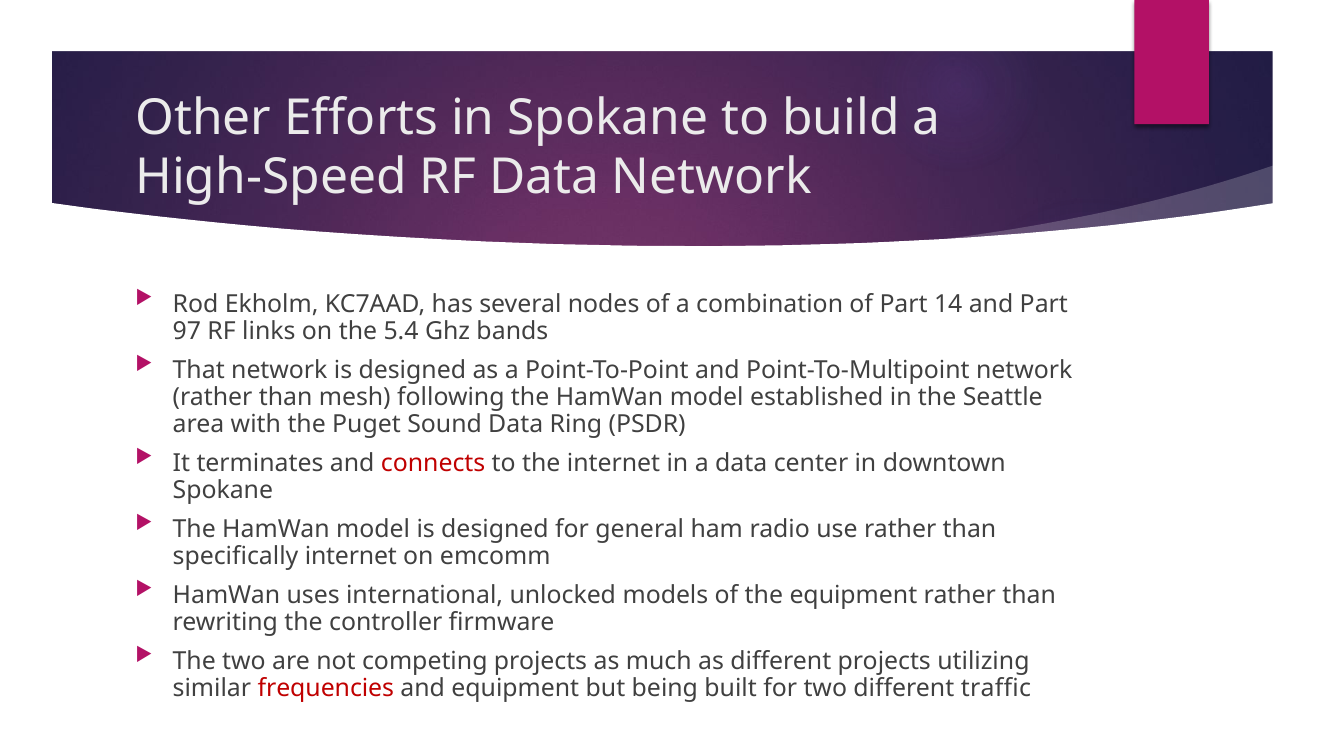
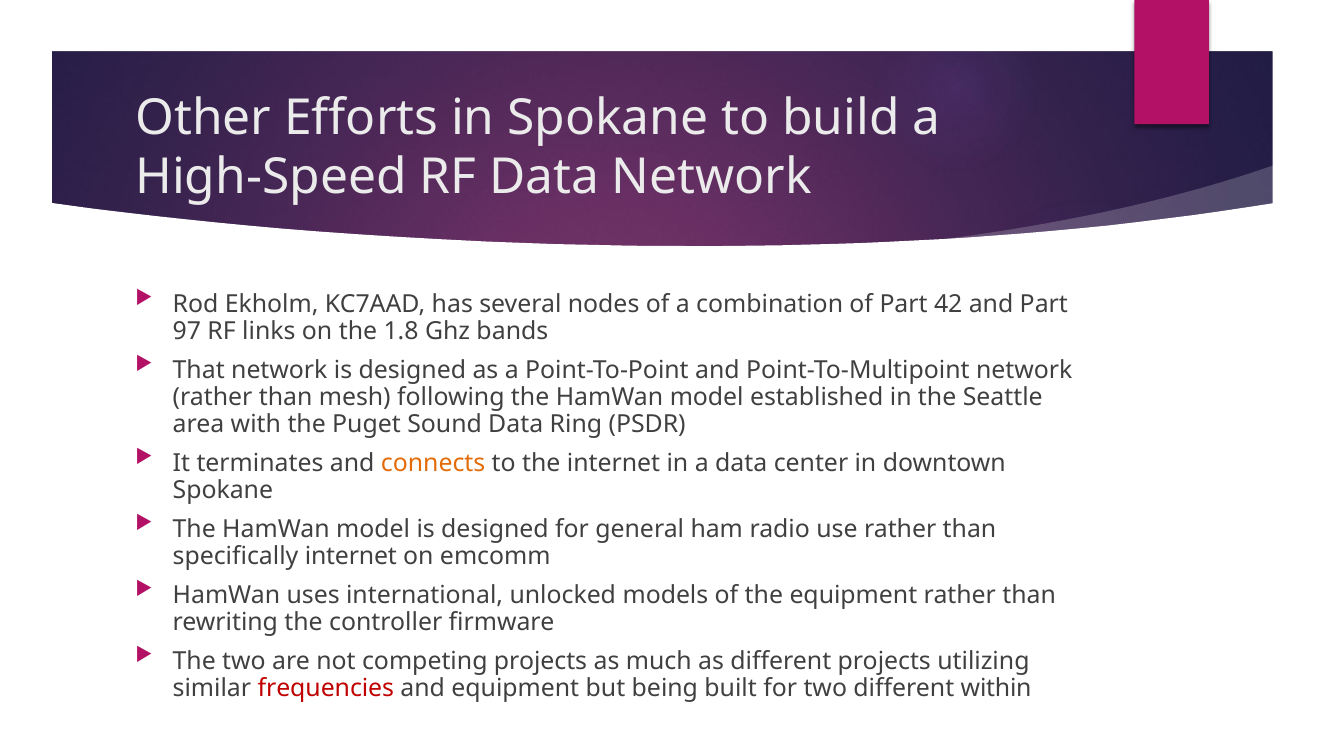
14: 14 -> 42
5.4: 5.4 -> 1.8
connects colour: red -> orange
traffic: traffic -> within
